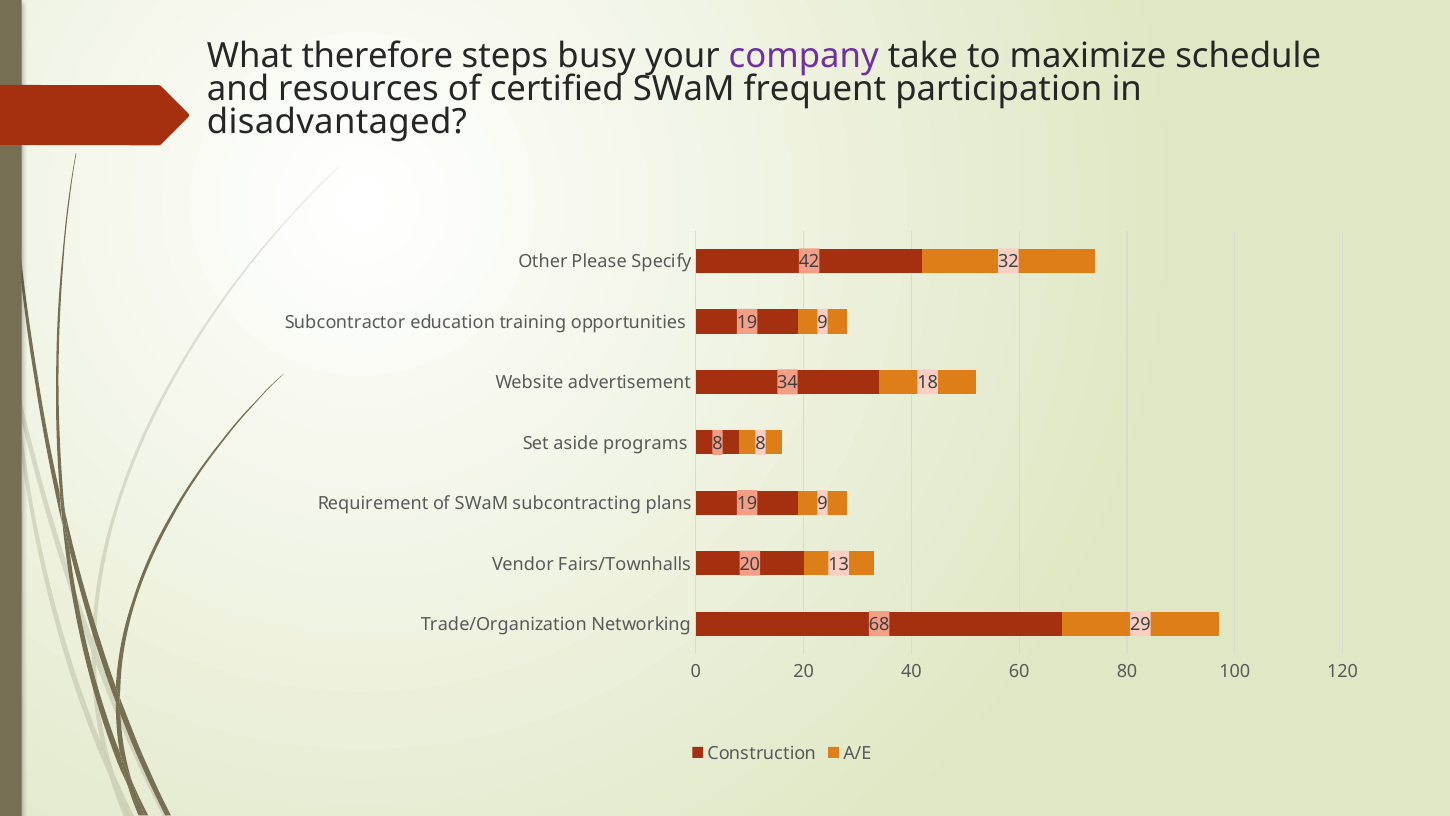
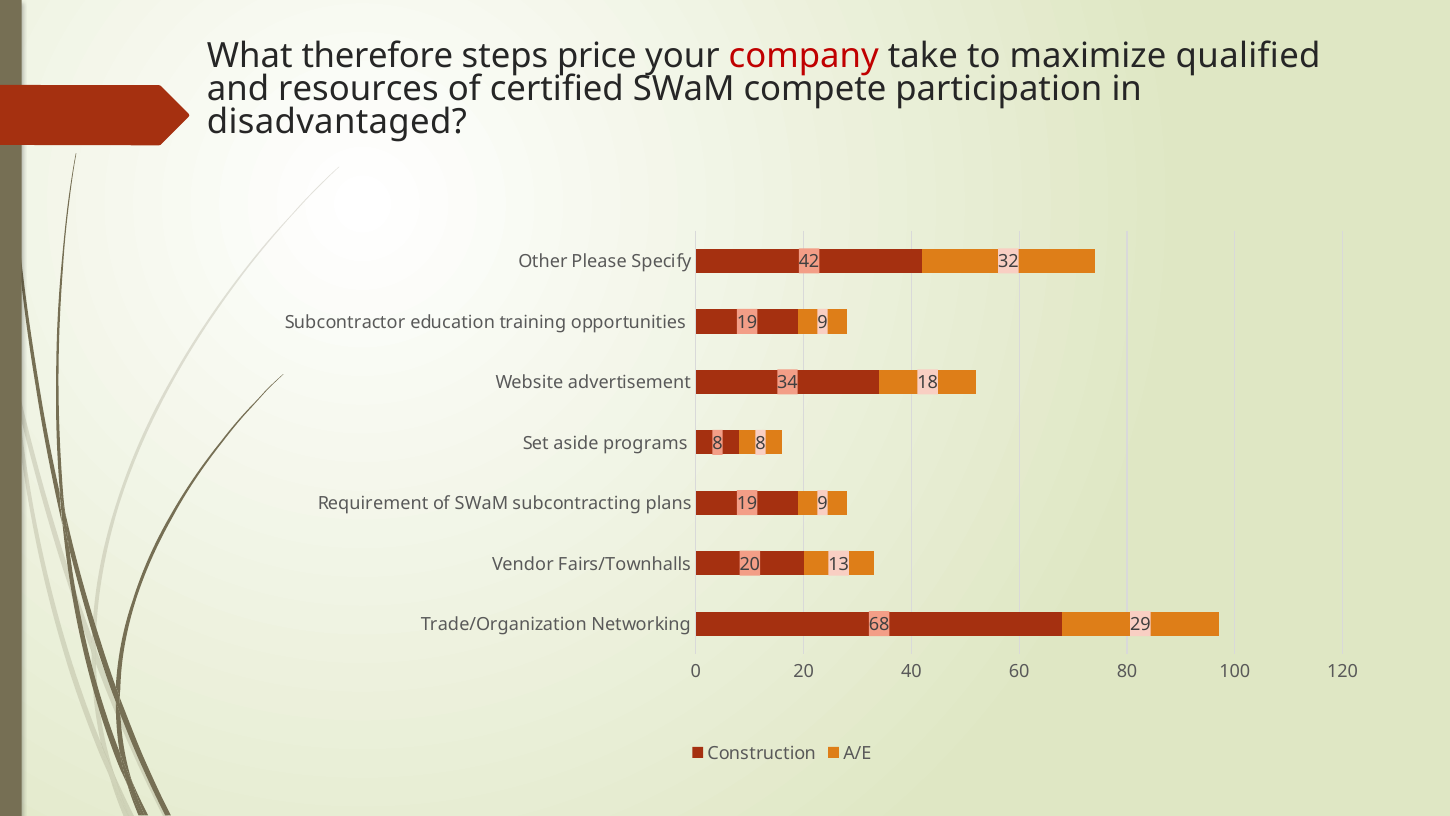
busy: busy -> price
company colour: purple -> red
schedule: schedule -> qualified
frequent: frequent -> compete
